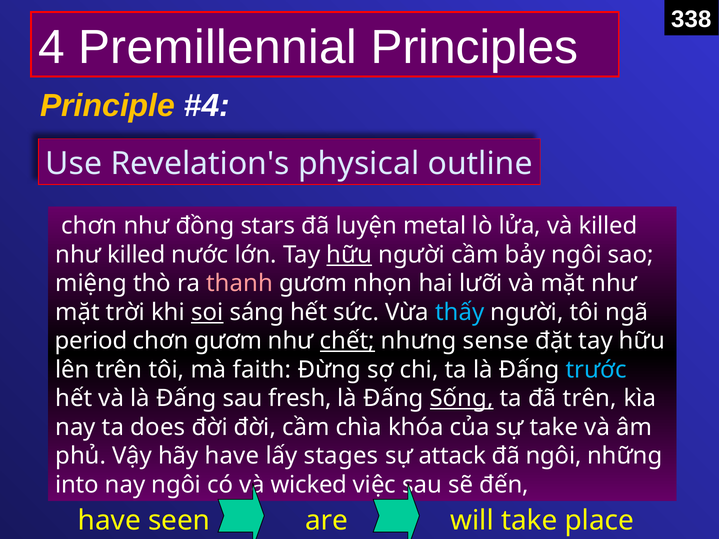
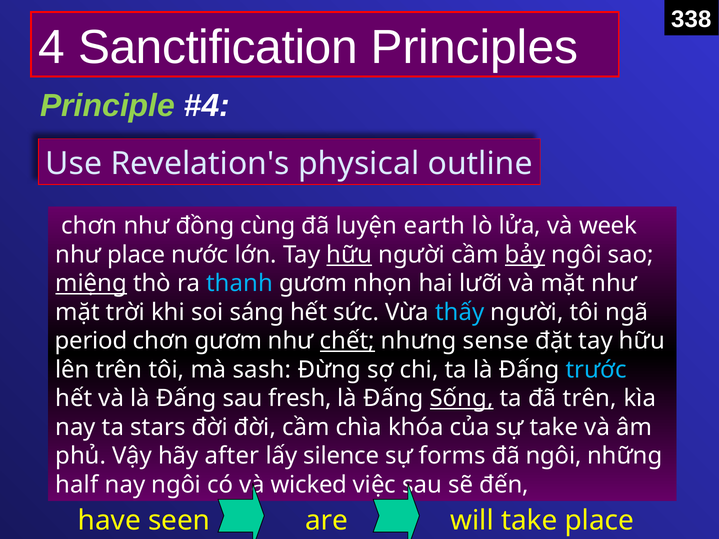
Premillennial: Premillennial -> Sanctification
Principle colour: yellow -> light green
stars: stars -> cùng
metal: metal -> earth
và killed: killed -> week
như killed: killed -> place
bảy underline: none -> present
miệng underline: none -> present
thanh colour: pink -> light blue
soi underline: present -> none
faith: faith -> sash
does: does -> stars
hãy have: have -> after
stages: stages -> silence
attack: attack -> forms
into: into -> half
